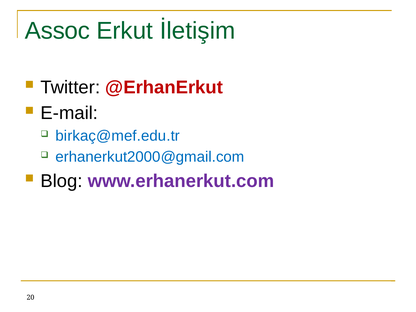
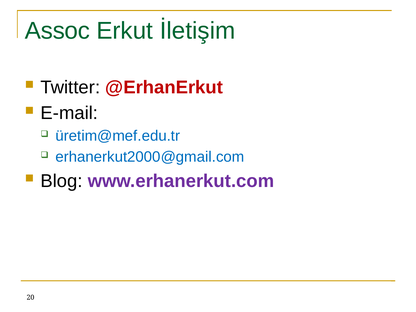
birkaç@mef.edu.tr: birkaç@mef.edu.tr -> üretim@mef.edu.tr
